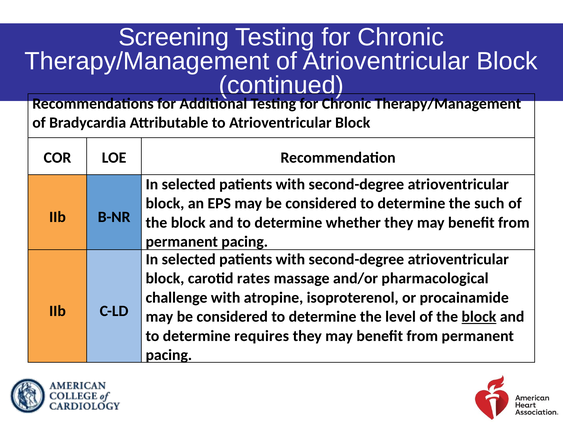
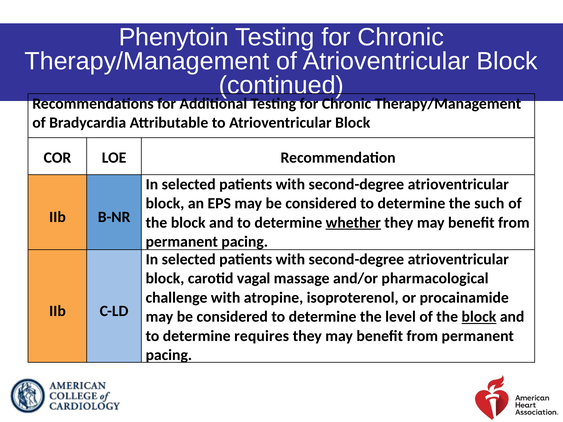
Screening: Screening -> Phenytoin
whether underline: none -> present
rates: rates -> vagal
